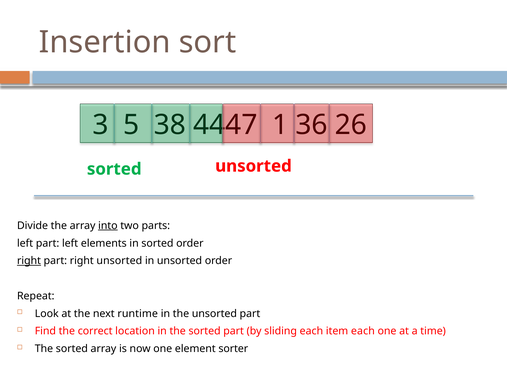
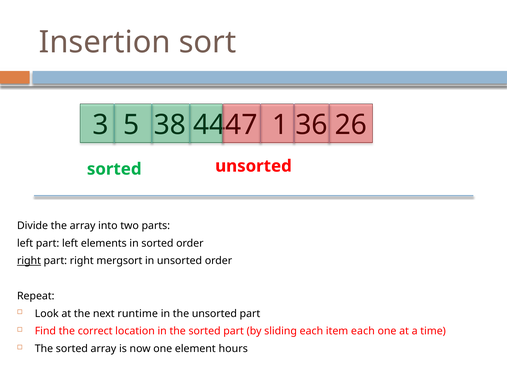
into underline: present -> none
right unsorted: unsorted -> mergsort
sorter: sorter -> hours
